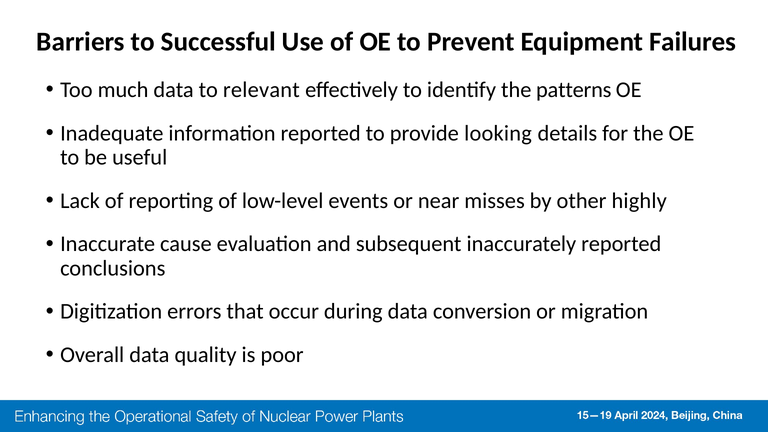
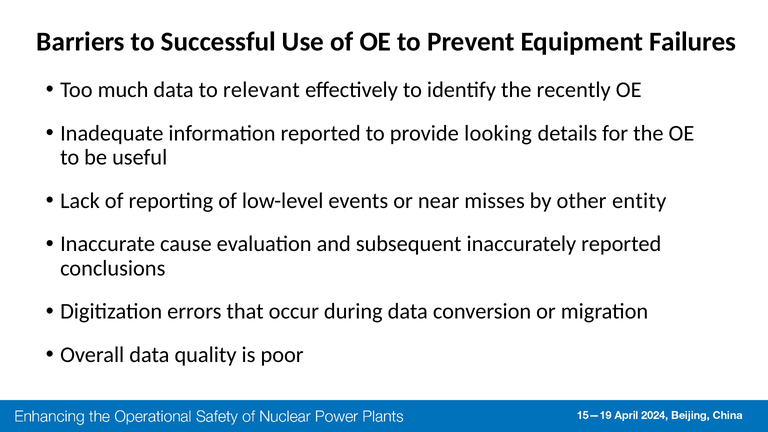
patterns: patterns -> recently
highly: highly -> entity
